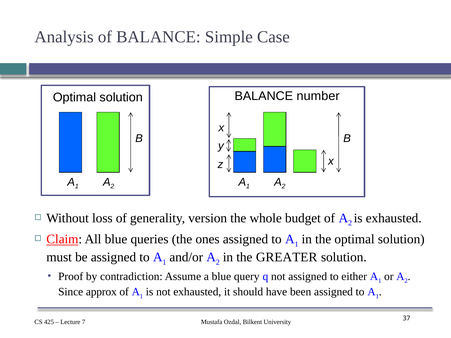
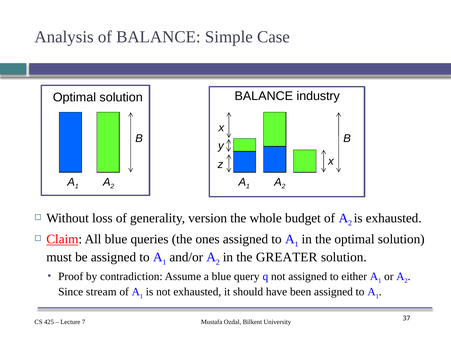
number: number -> industry
approx: approx -> stream
